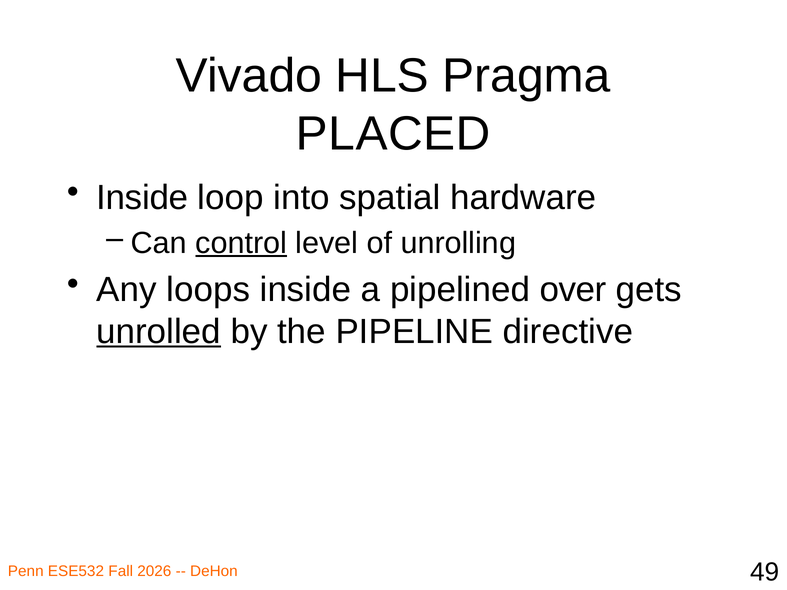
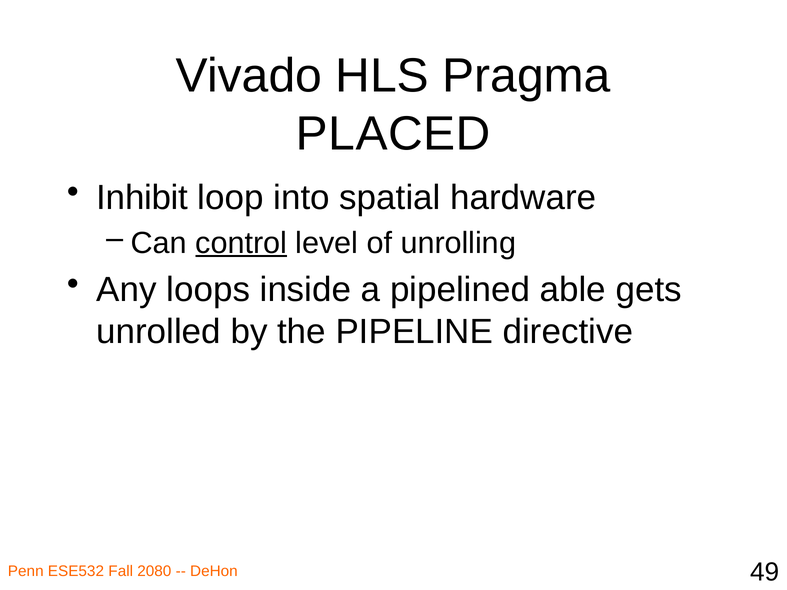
Inside at (142, 198): Inside -> Inhibit
over: over -> able
unrolled underline: present -> none
2026: 2026 -> 2080
